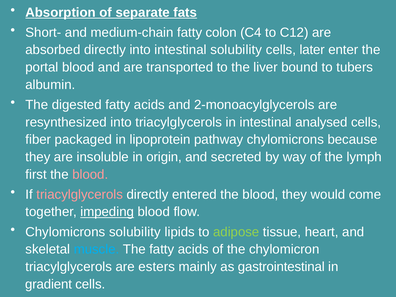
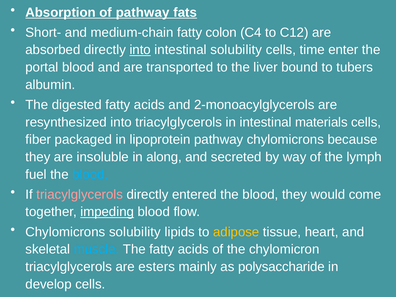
of separate: separate -> pathway
into at (140, 50) underline: none -> present
later: later -> time
analysed: analysed -> materials
origin: origin -> along
first: first -> fuel
blood at (90, 174) colour: pink -> light blue
adipose colour: light green -> yellow
gastrointestinal: gastrointestinal -> polysaccharide
gradient: gradient -> develop
